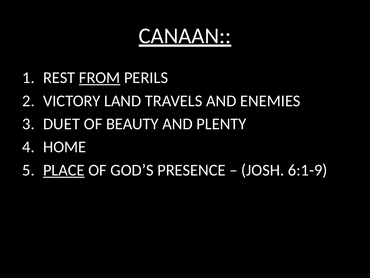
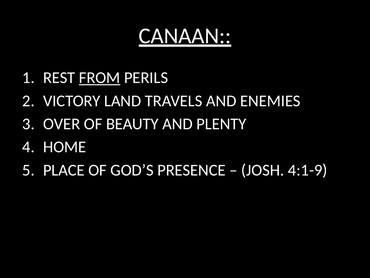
DUET: DUET -> OVER
PLACE underline: present -> none
6:1-9: 6:1-9 -> 4:1-9
